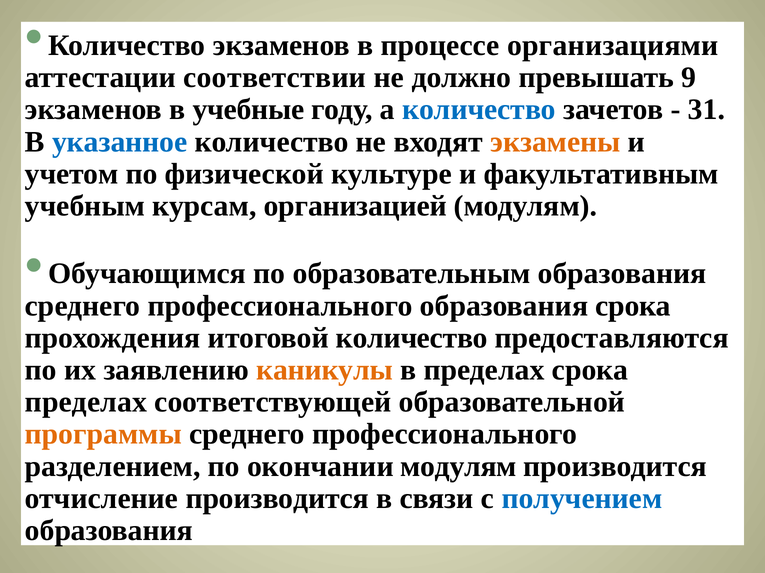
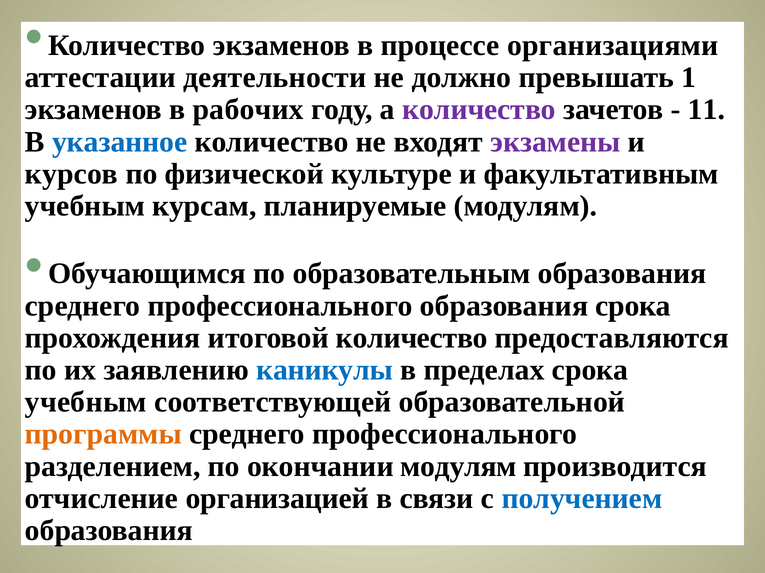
соответствии: соответствии -> деятельности
9: 9 -> 1
учебные: учебные -> рабочих
количество at (479, 110) colour: blue -> purple
31: 31 -> 11
экзамены colour: orange -> purple
учетом: учетом -> курсов
организацией: организацией -> планируемые
каникулы colour: orange -> blue
пределах at (86, 403): пределах -> учебным
отчисление производится: производится -> организацией
